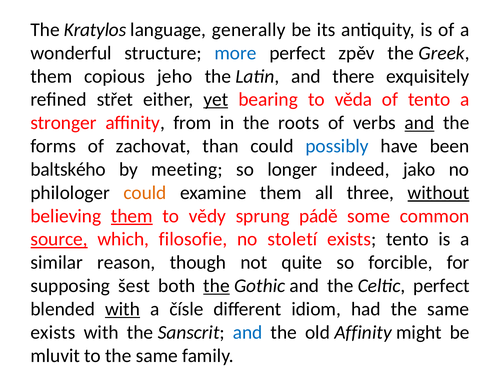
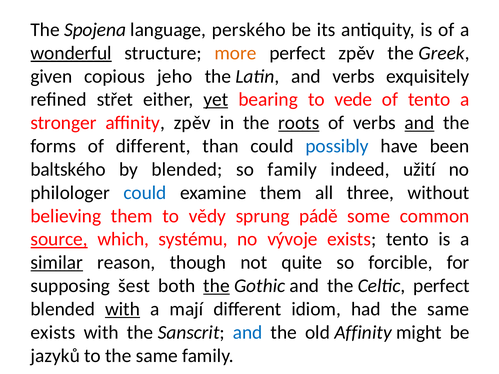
Kratylos: Kratylos -> Spojena
generally: generally -> perského
wonderful underline: none -> present
more colour: blue -> orange
them at (51, 76): them -> given
and there: there -> verbs
věda: věda -> vede
affinity from: from -> zpěv
roots underline: none -> present
of zachovat: zachovat -> different
by meeting: meeting -> blended
so longer: longer -> family
jako: jako -> užití
could at (145, 193) colour: orange -> blue
without underline: present -> none
them at (132, 216) underline: present -> none
filosofie: filosofie -> systému
století: století -> vývoje
similar underline: none -> present
čísle: čísle -> mají
mluvit: mluvit -> jazyků
